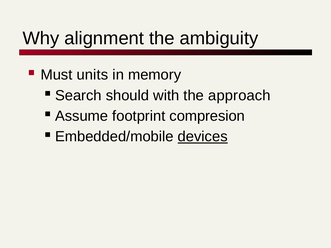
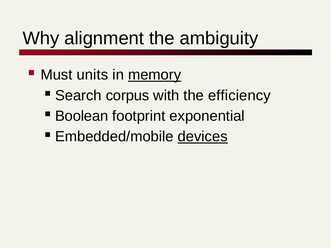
memory underline: none -> present
should: should -> corpus
approach: approach -> efficiency
Assume: Assume -> Boolean
compresion: compresion -> exponential
